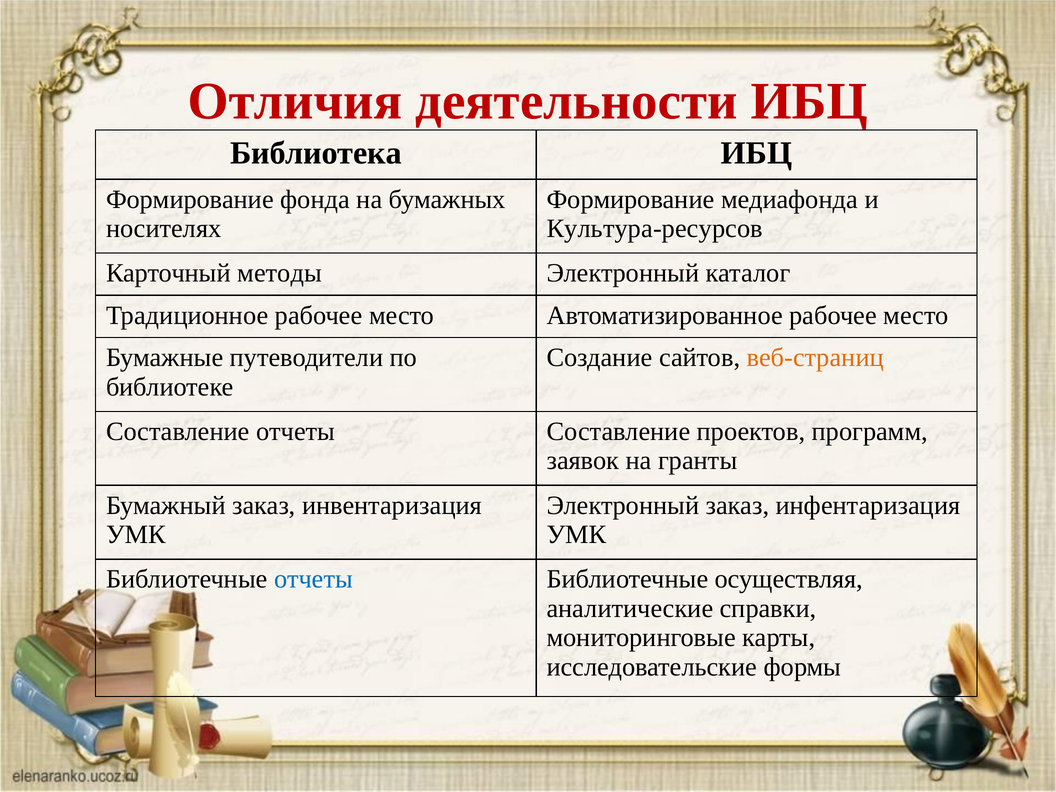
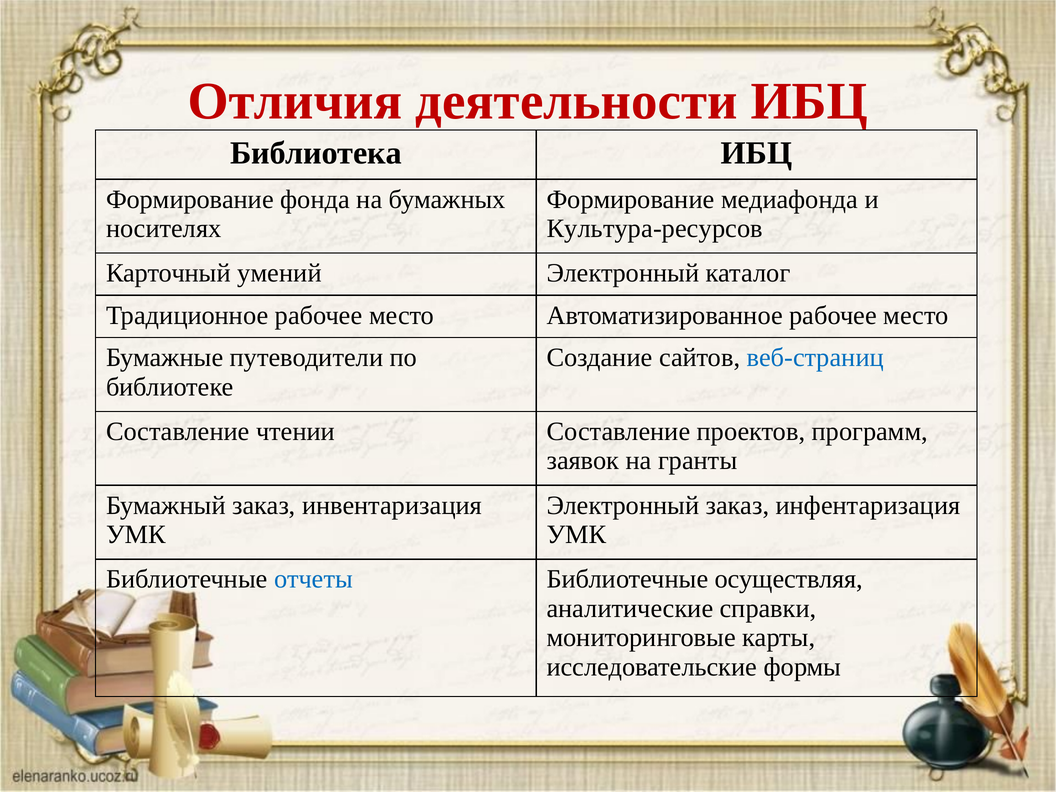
методы: методы -> умений
веб-страниц colour: orange -> blue
Составление отчеты: отчеты -> чтении
